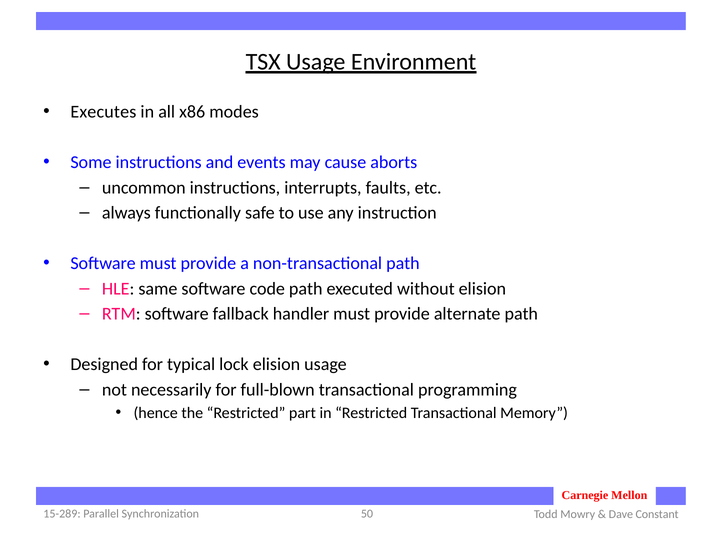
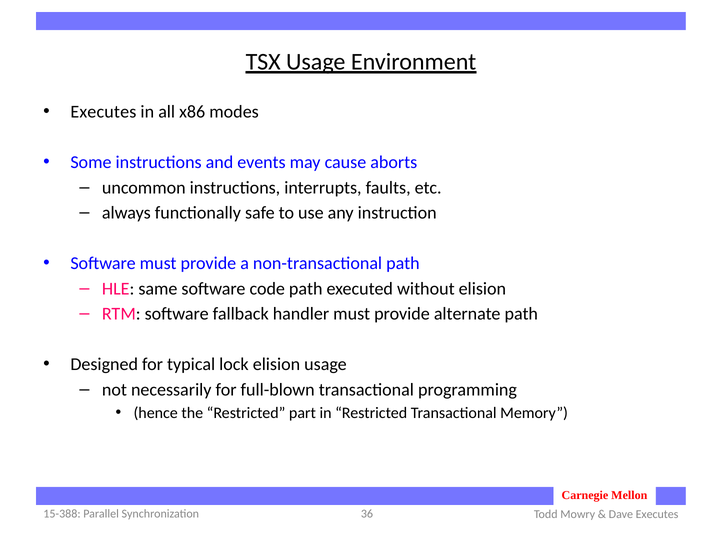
15-289: 15-289 -> 15-388
50: 50 -> 36
Dave Constant: Constant -> Executes
